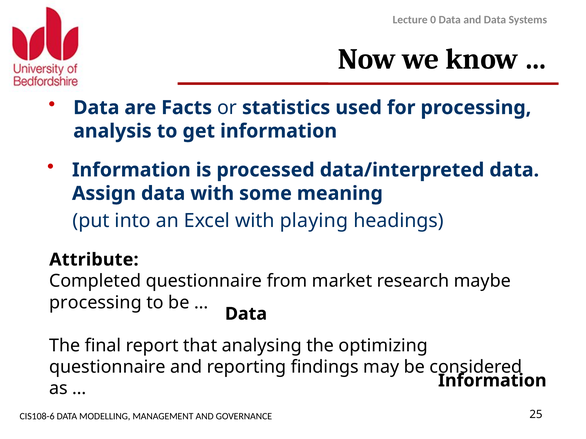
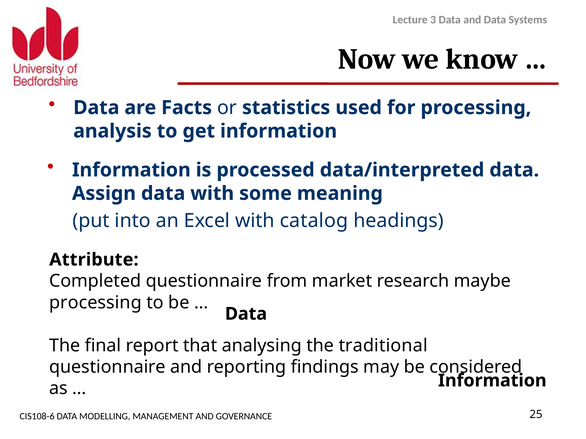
0: 0 -> 3
playing: playing -> catalog
optimizing: optimizing -> traditional
